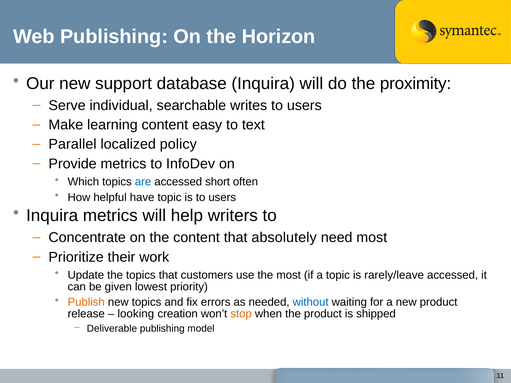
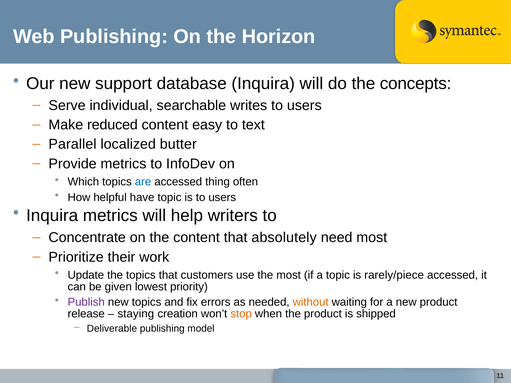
proximity: proximity -> concepts
learning: learning -> reduced
policy: policy -> butter
short: short -> thing
rarely/leave: rarely/leave -> rarely/piece
Publish colour: orange -> purple
without colour: blue -> orange
looking: looking -> staying
